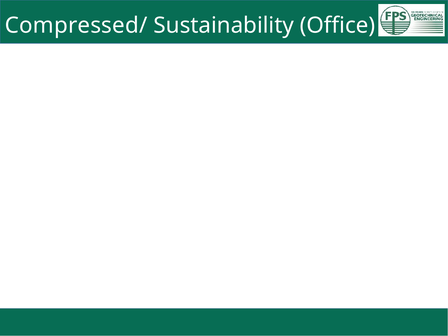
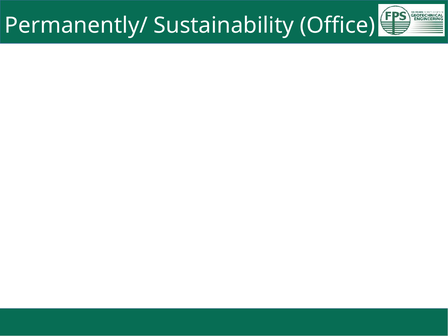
Compressed/: Compressed/ -> Permanently/
